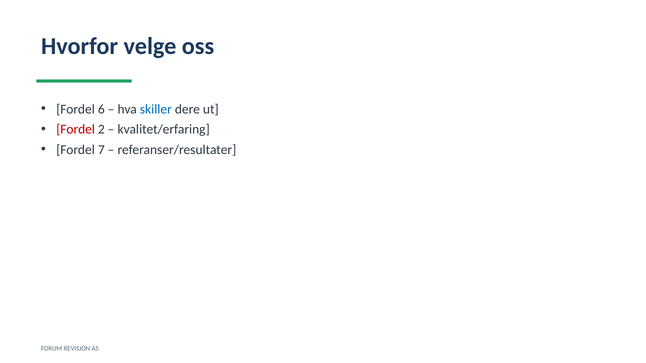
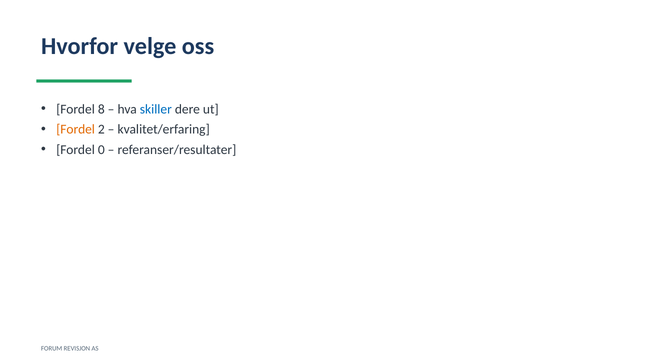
6: 6 -> 8
Fordel at (76, 130) colour: red -> orange
7: 7 -> 0
